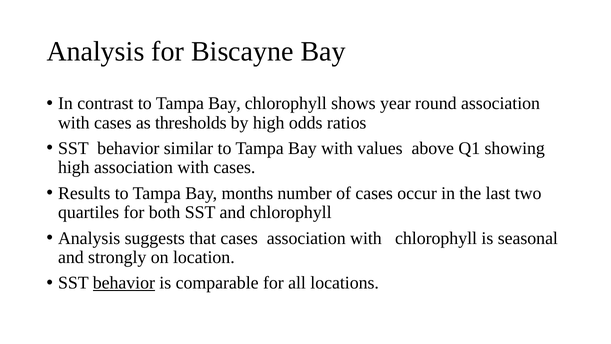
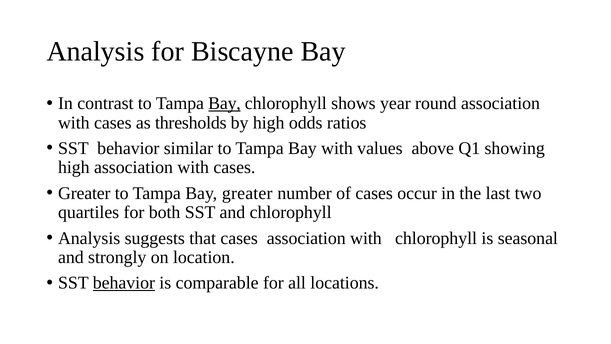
Bay at (225, 103) underline: none -> present
Results at (84, 193): Results -> Greater
Bay months: months -> greater
